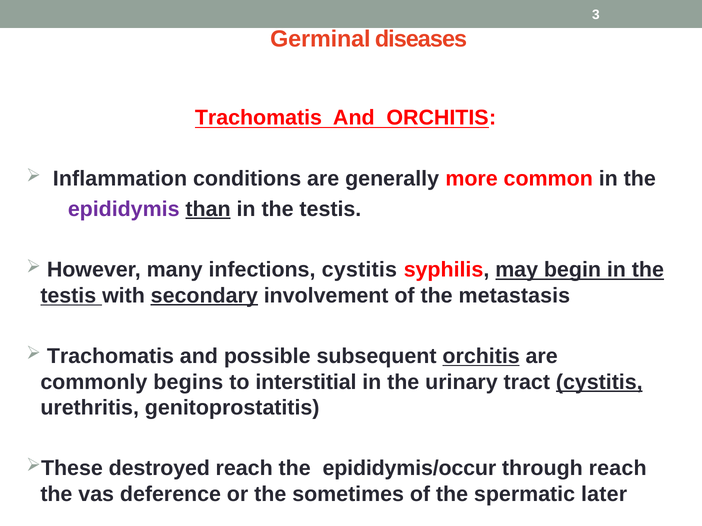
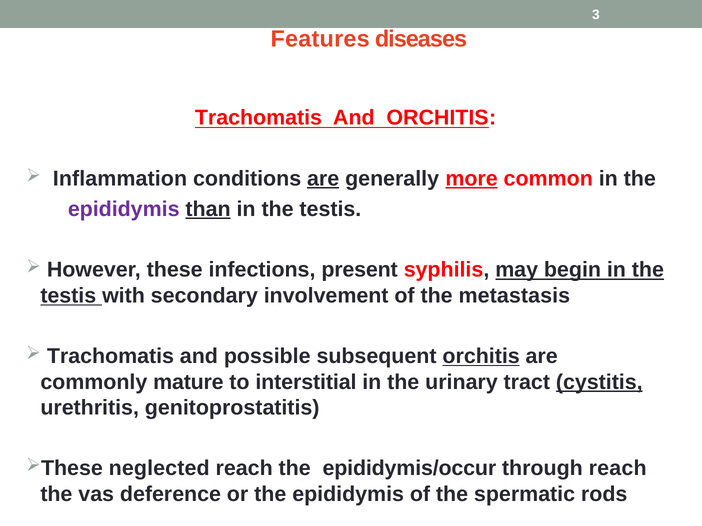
Germinal: Germinal -> Features
are at (323, 179) underline: none -> present
more underline: none -> present
many: many -> these
infections cystitis: cystitis -> present
secondary underline: present -> none
begins: begins -> mature
destroyed: destroyed -> neglected
or the sometimes: sometimes -> epididymis
later: later -> rods
